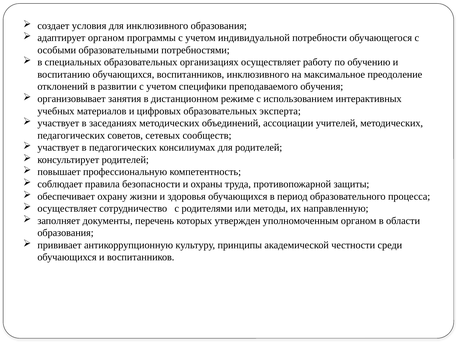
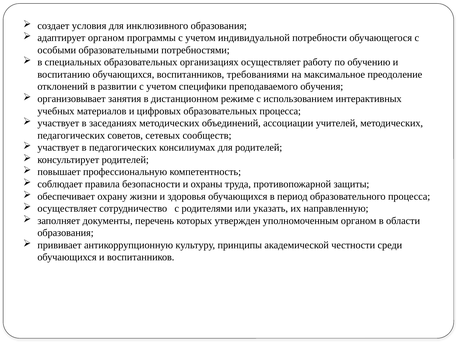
воспитанников инклюзивного: инклюзивного -> требованиями
образовательных эксперта: эксперта -> процесса
методы: методы -> указать
